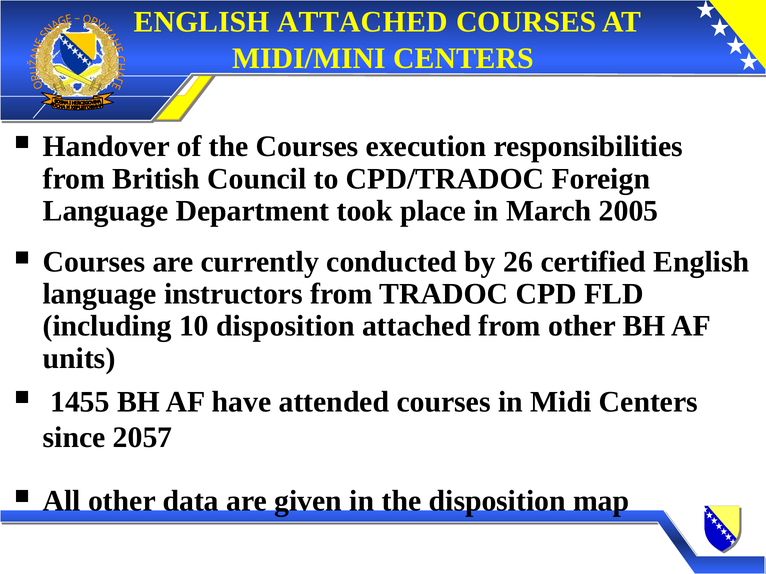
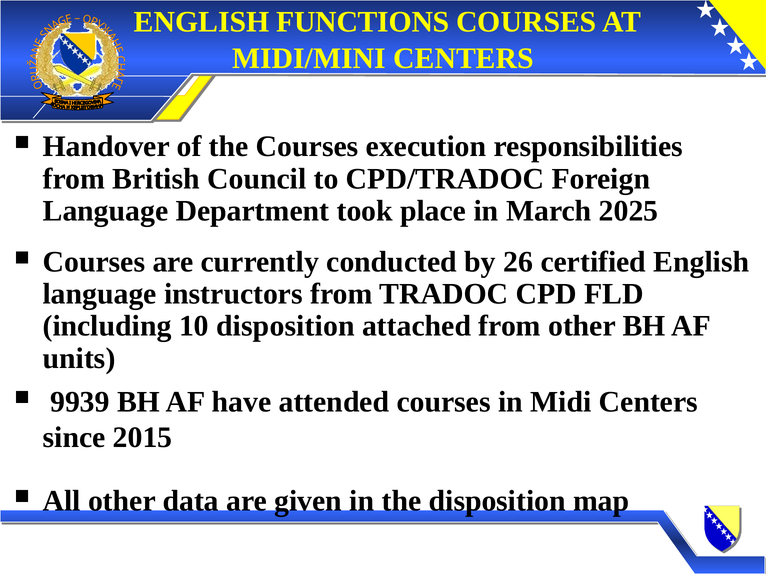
ENGLISH ATTACHED: ATTACHED -> FUNCTIONS
2005: 2005 -> 2025
1455: 1455 -> 9939
2057: 2057 -> 2015
